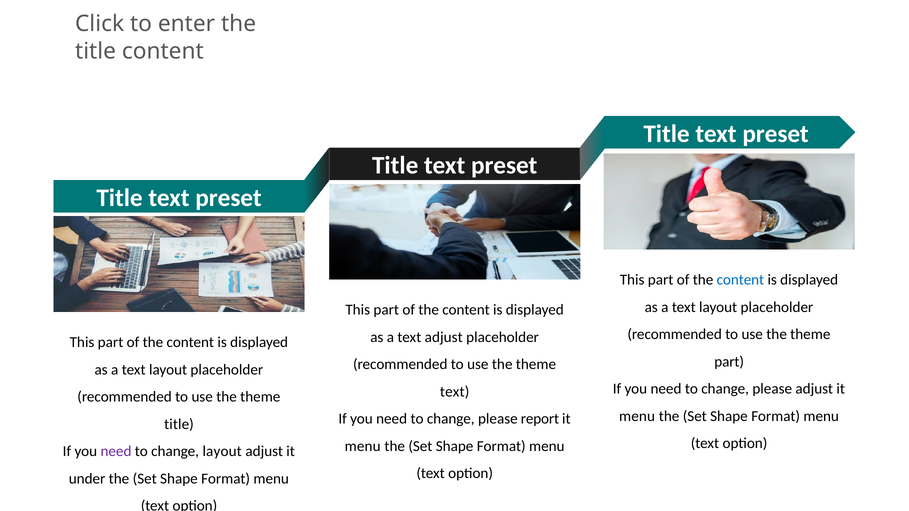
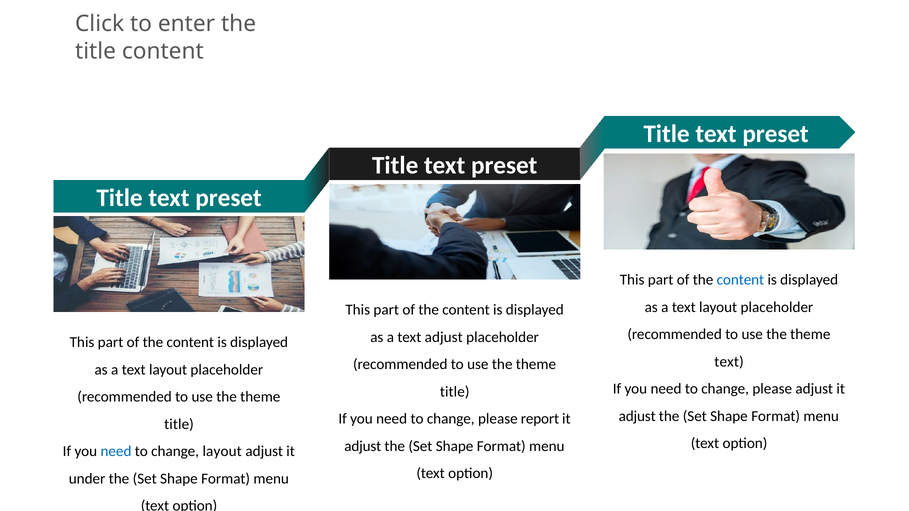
part at (729, 362): part -> text
text at (455, 392): text -> title
menu at (637, 416): menu -> adjust
menu at (363, 446): menu -> adjust
need at (116, 452) colour: purple -> blue
